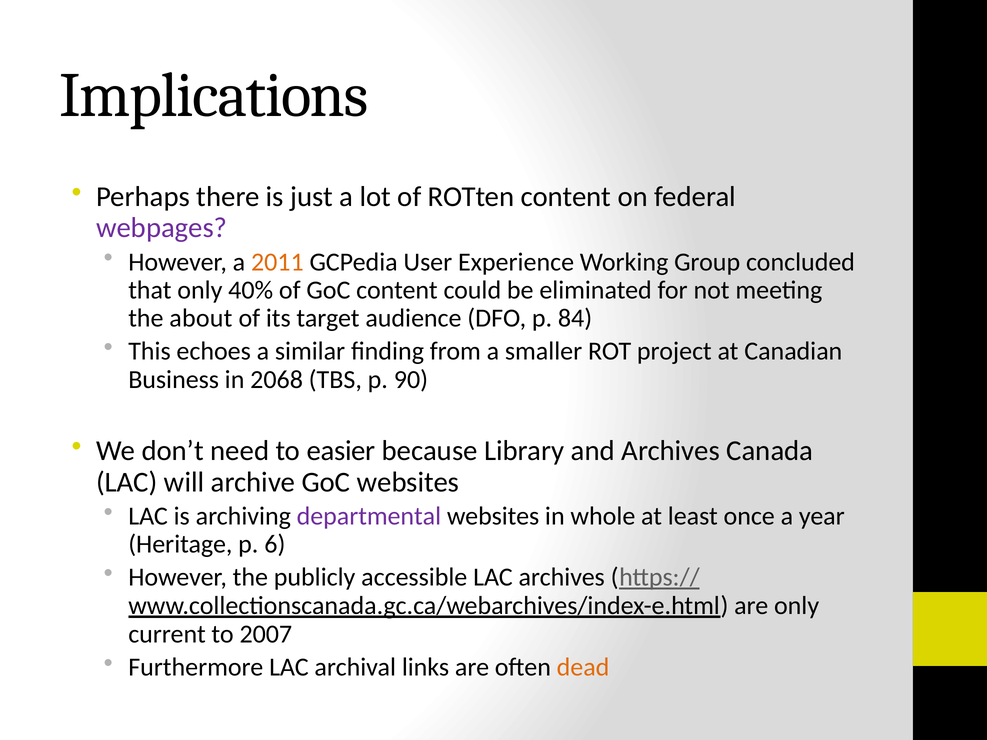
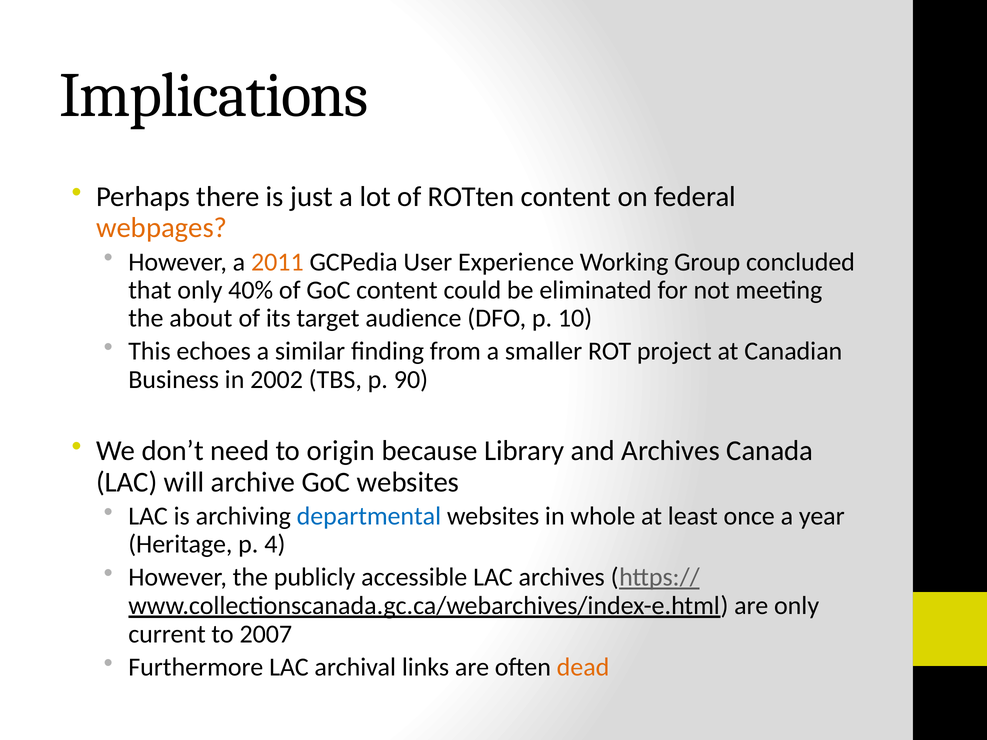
webpages colour: purple -> orange
84: 84 -> 10
2068: 2068 -> 2002
easier: easier -> origin
departmental colour: purple -> blue
6: 6 -> 4
